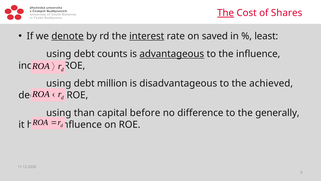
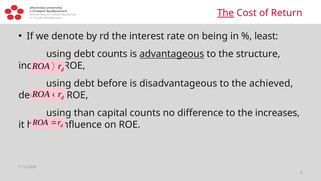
Shares: Shares -> Return
denote underline: present -> none
interest underline: present -> none
saved: saved -> being
the influence: influence -> structure
million: million -> before
capital before: before -> counts
the generally: generally -> increases
